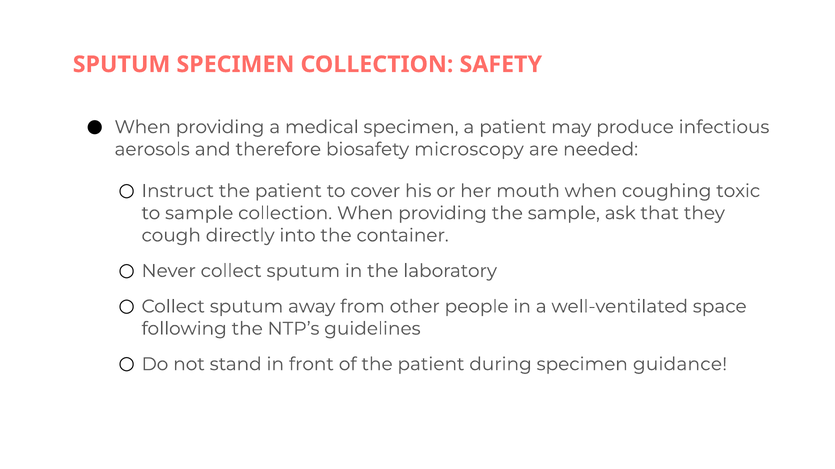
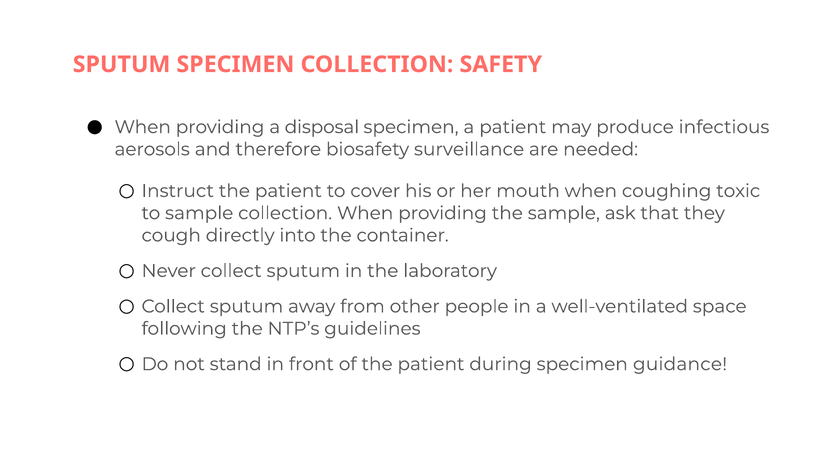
medical: medical -> disposal
microscopy: microscopy -> surveillance
